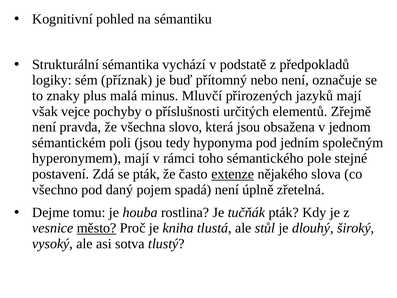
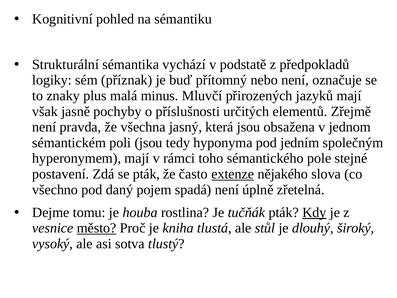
vejce: vejce -> jasně
slovo: slovo -> jasný
Kdy underline: none -> present
